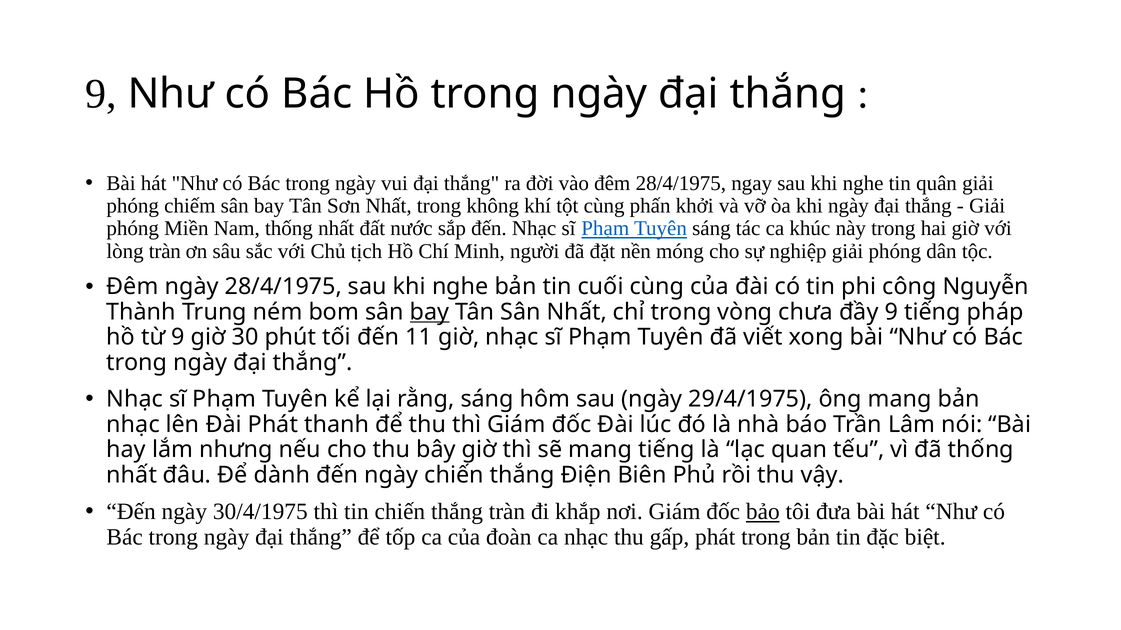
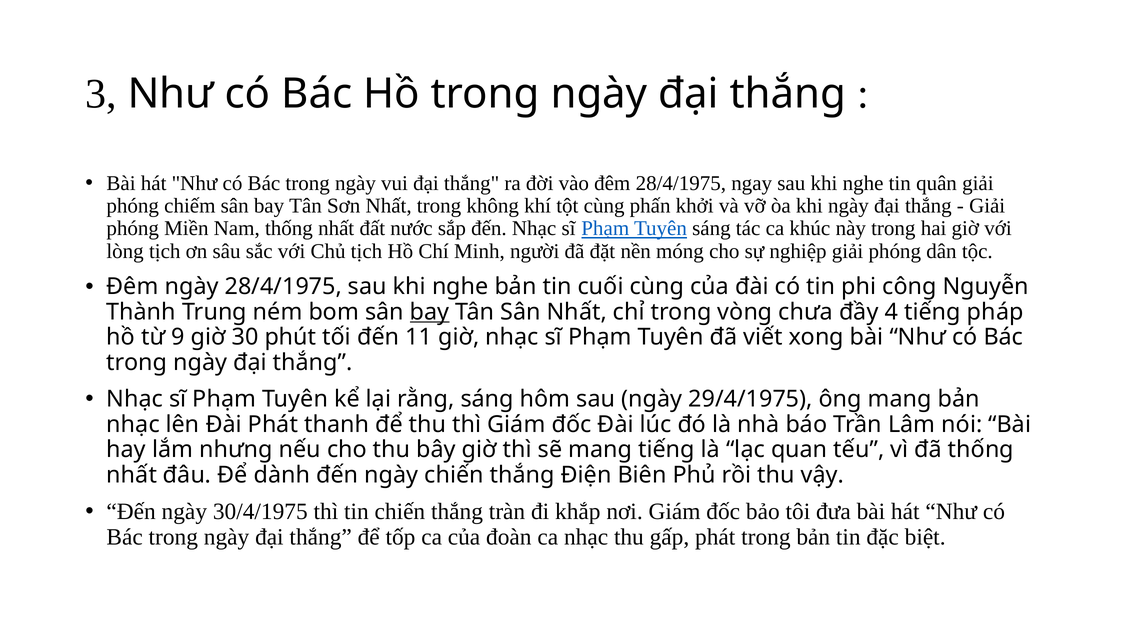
9 at (101, 94): 9 -> 3
lòng tràn: tràn -> tịch
đầy 9: 9 -> 4
bảo underline: present -> none
